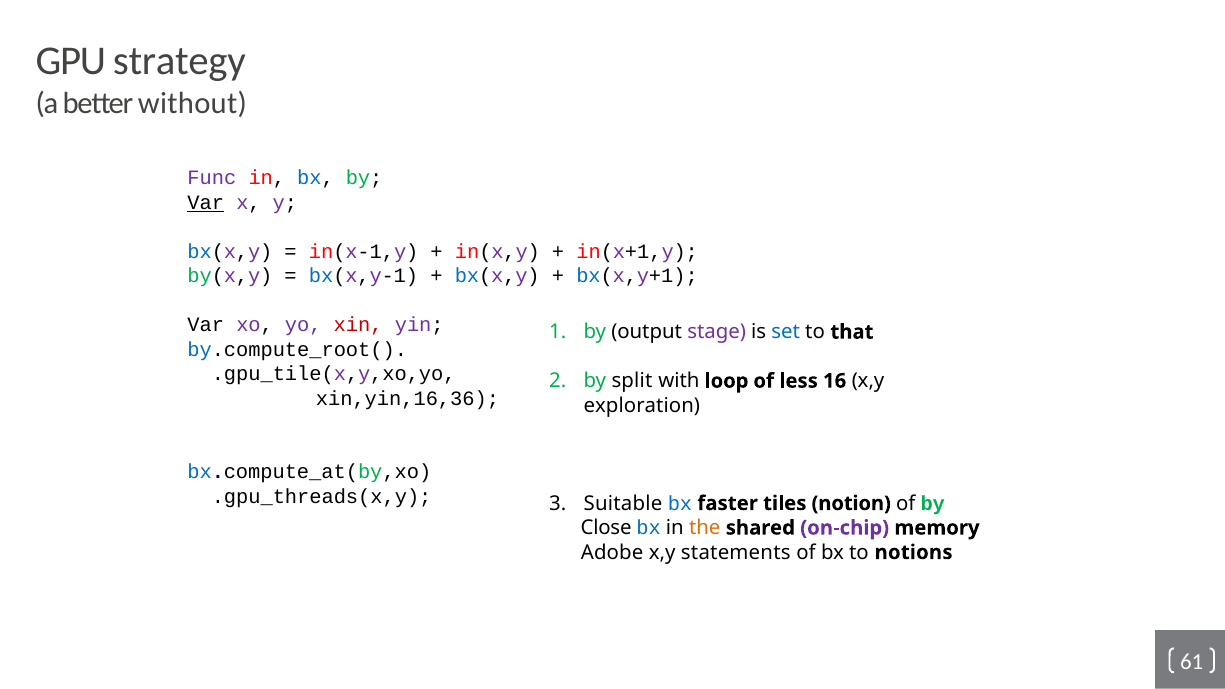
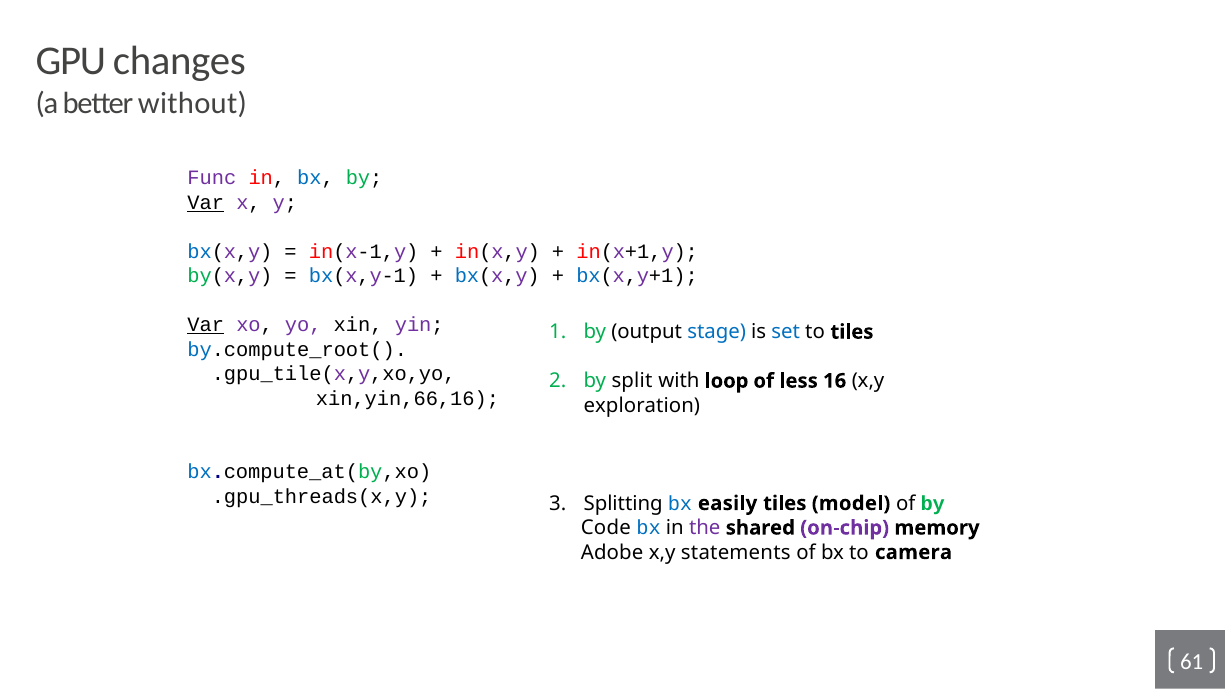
strategy: strategy -> changes
Var at (206, 325) underline: none -> present
xin colour: red -> black
stage colour: purple -> blue
to that: that -> tiles
xin,yin,16,36: xin,yin,16,36 -> xin,yin,66,16
Suitable: Suitable -> Splitting
faster: faster -> easily
notion: notion -> model
Close: Close -> Code
the colour: orange -> purple
notions: notions -> camera
